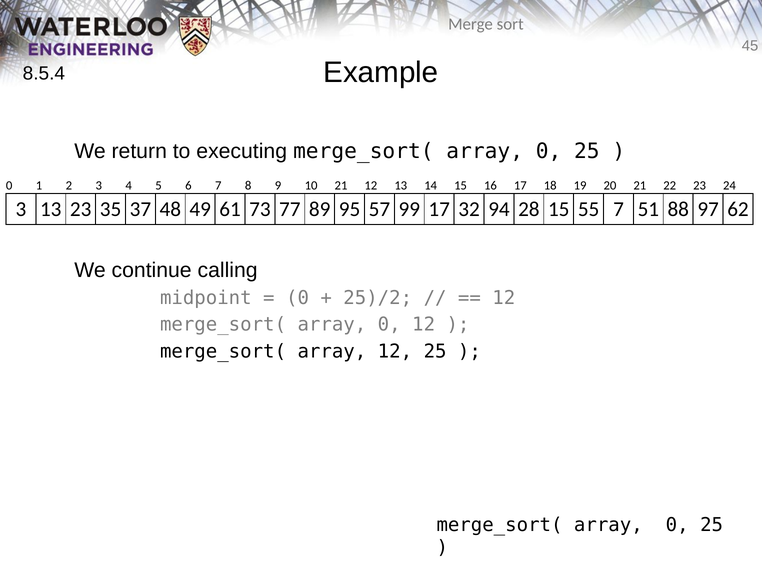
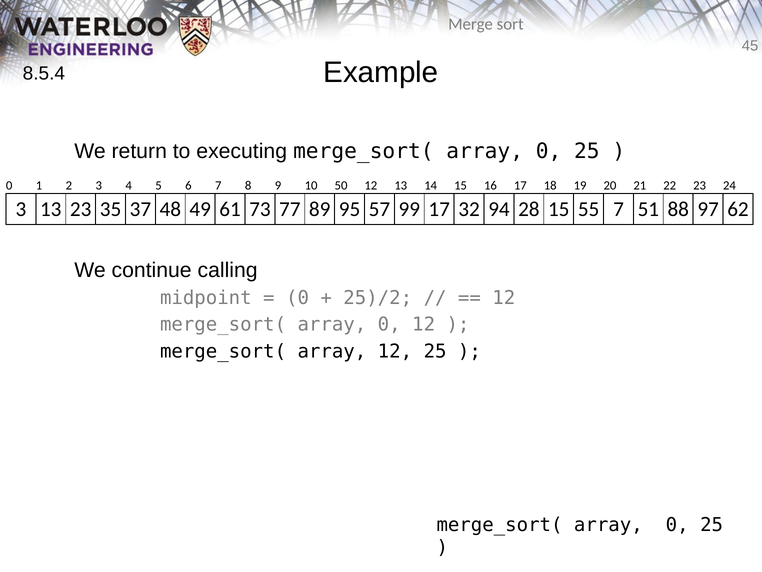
10 21: 21 -> 50
